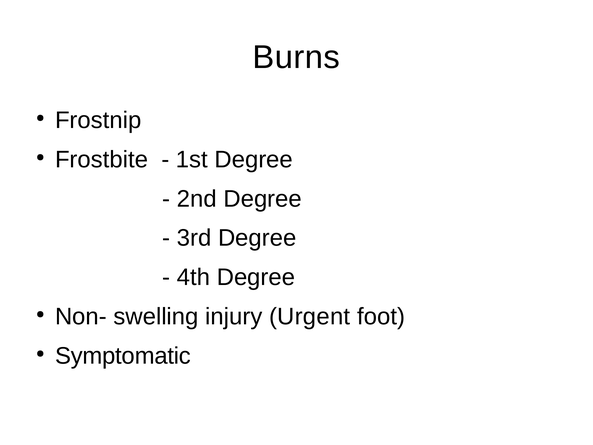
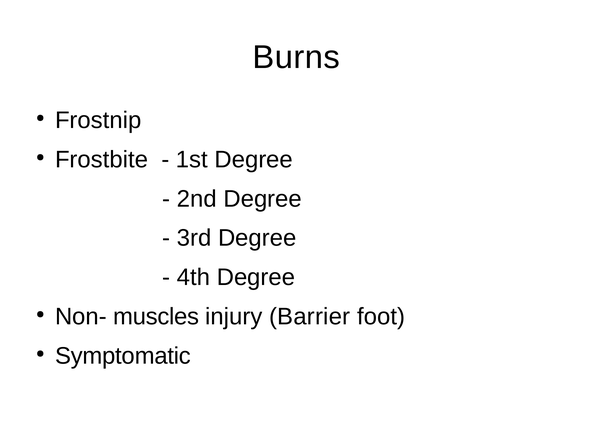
swelling: swelling -> muscles
Urgent: Urgent -> Barrier
